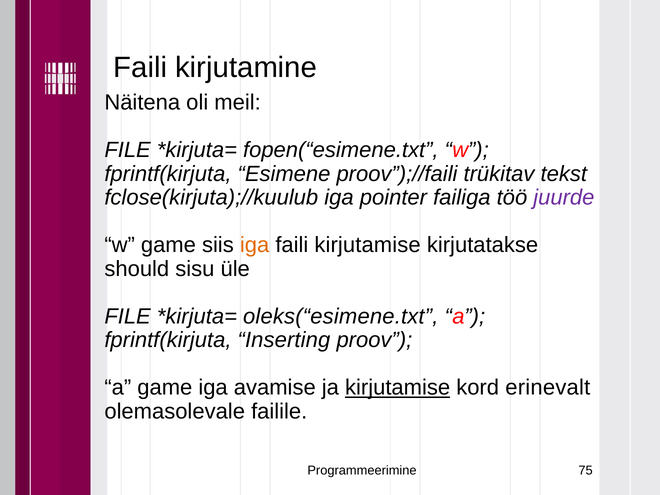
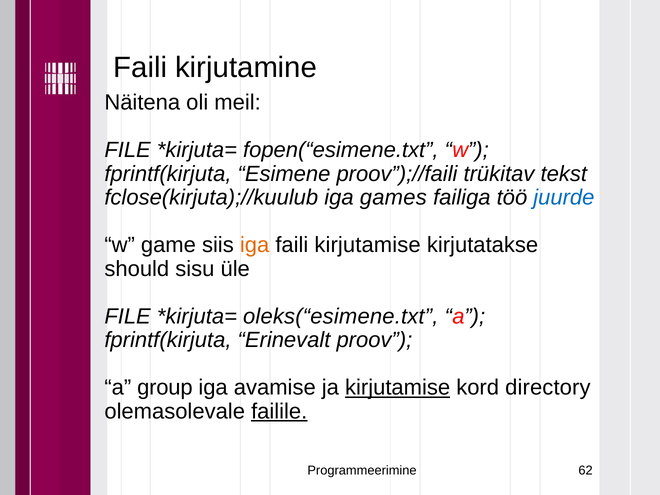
pointer: pointer -> games
juurde colour: purple -> blue
Inserting: Inserting -> Erinevalt
a game: game -> group
erinevalt: erinevalt -> directory
failile underline: none -> present
75: 75 -> 62
